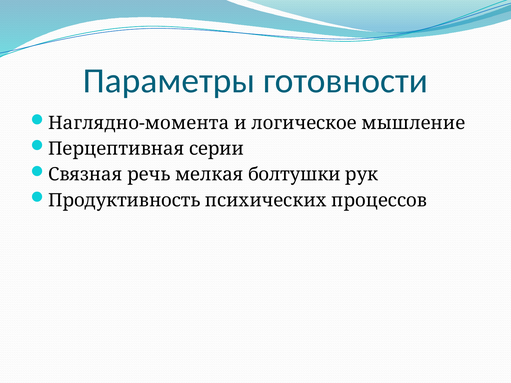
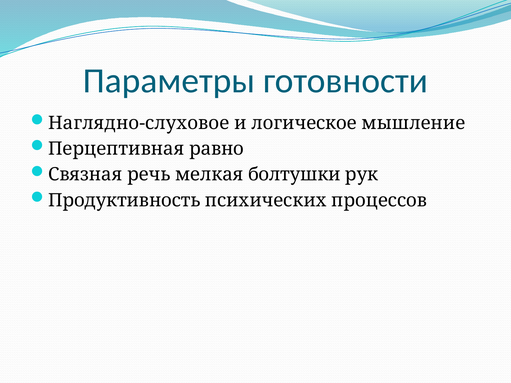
Наглядно-момента: Наглядно-момента -> Наглядно-слуховое
серии: серии -> равно
